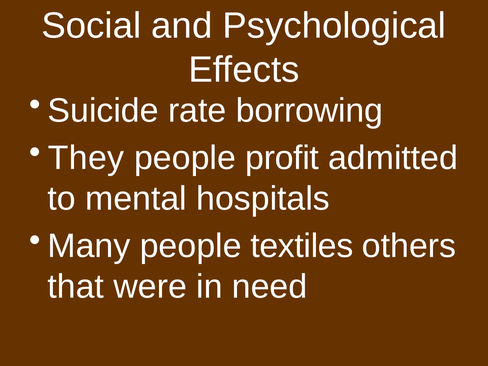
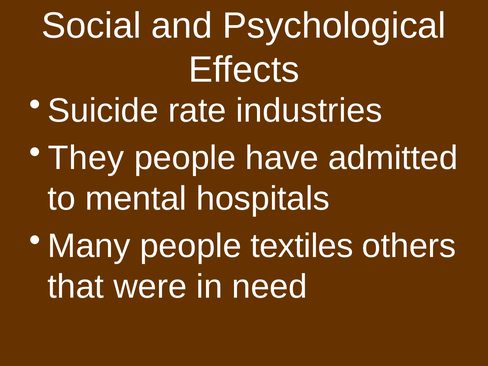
borrowing: borrowing -> industries
profit: profit -> have
